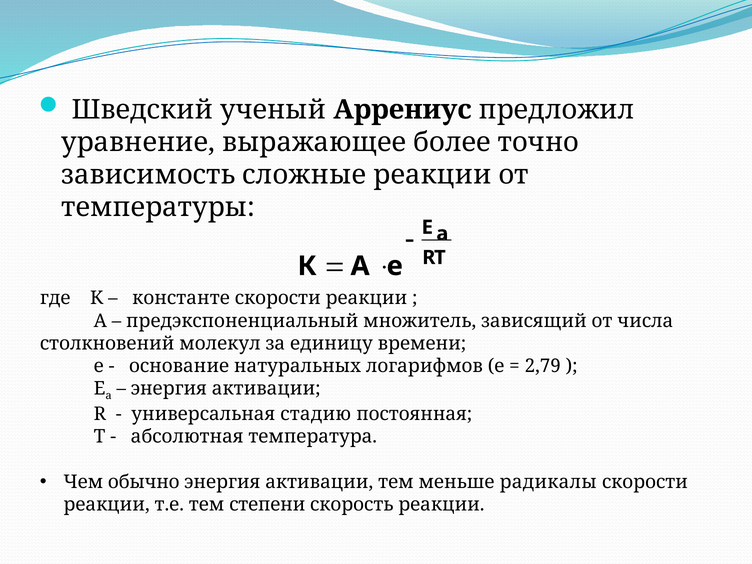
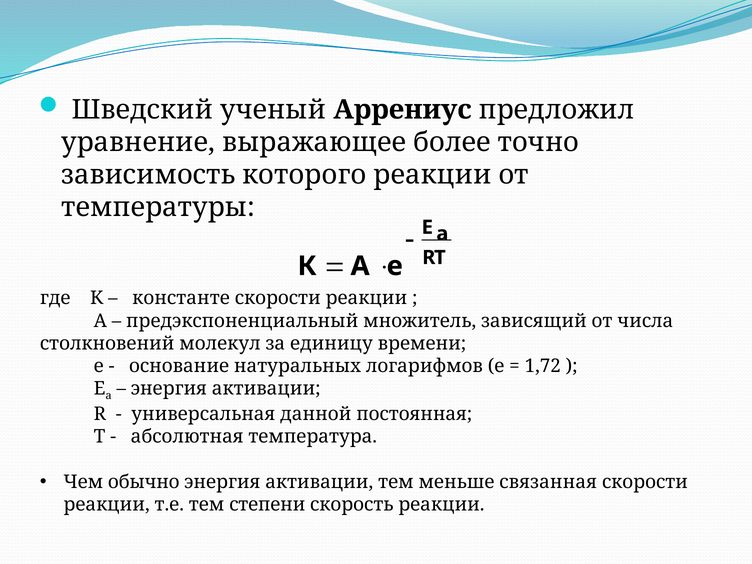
сложные: сложные -> которого
2,79: 2,79 -> 1,72
стадию: стадию -> данной
радикалы: радикалы -> связанная
